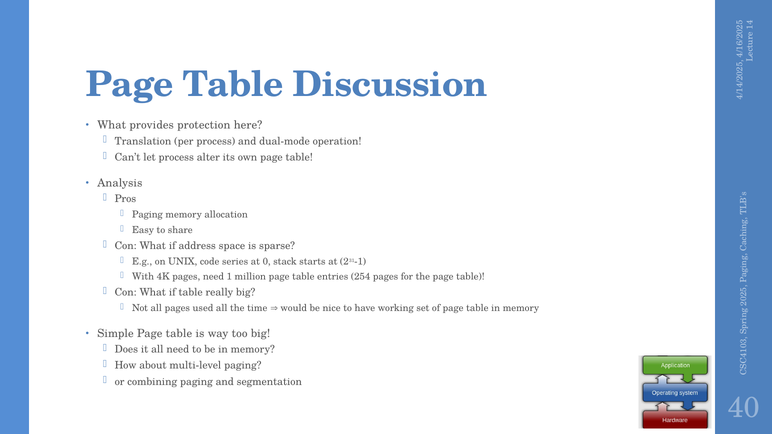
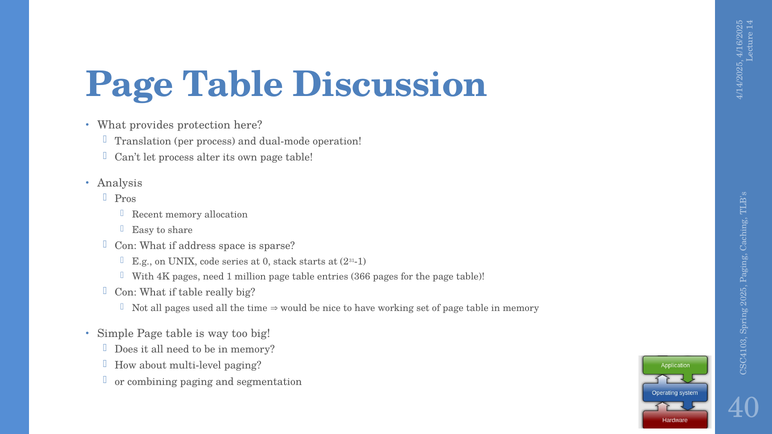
Paging at (147, 215): Paging -> Recent
254: 254 -> 366
